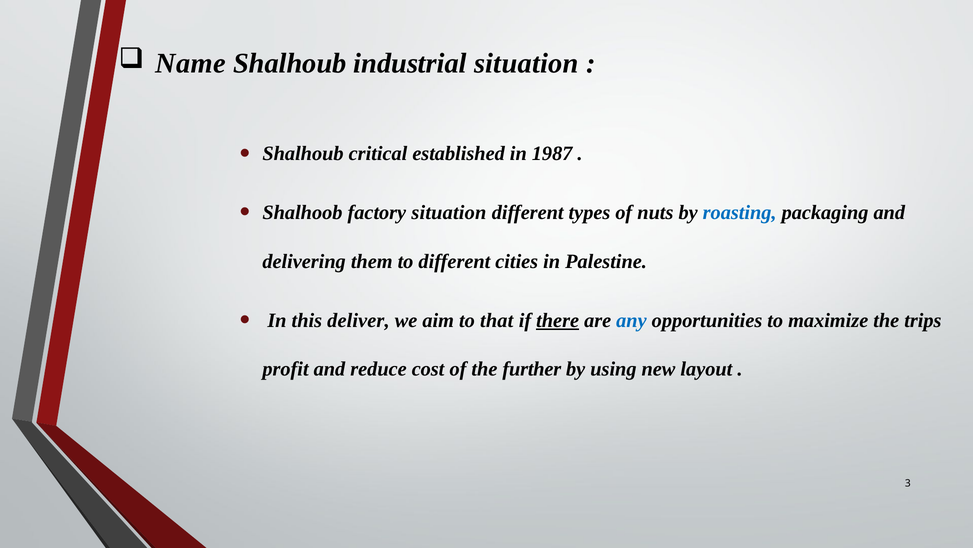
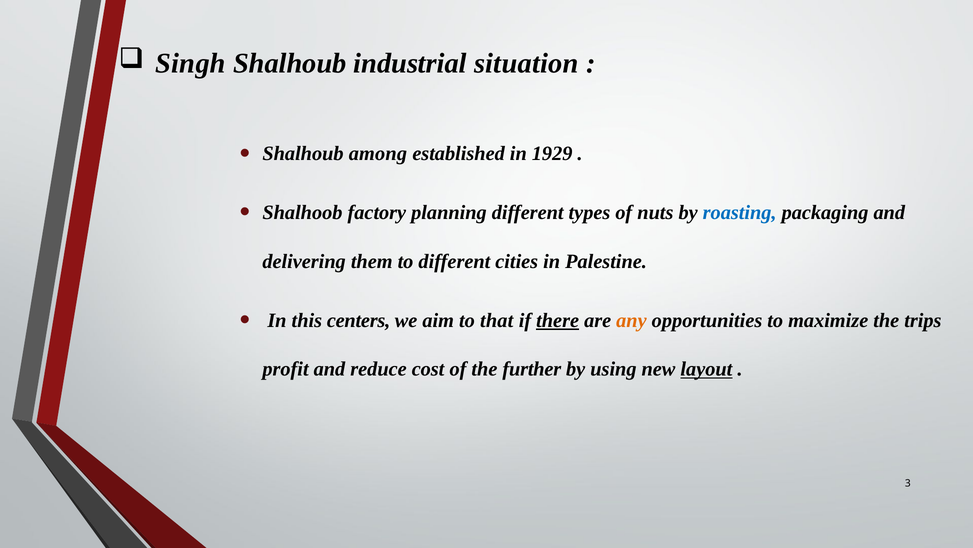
Name: Name -> Singh
critical: critical -> among
1987: 1987 -> 1929
factory situation: situation -> planning
deliver: deliver -> centers
any colour: blue -> orange
layout underline: none -> present
